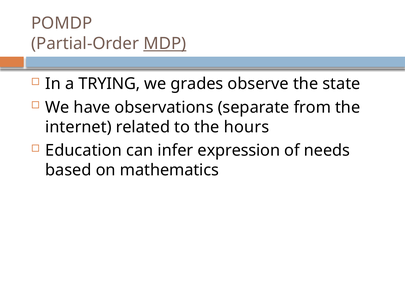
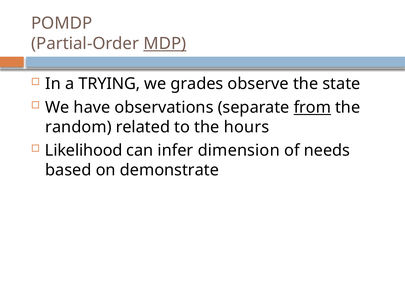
from underline: none -> present
internet: internet -> random
Education: Education -> Likelihood
expression: expression -> dimension
mathematics: mathematics -> demonstrate
